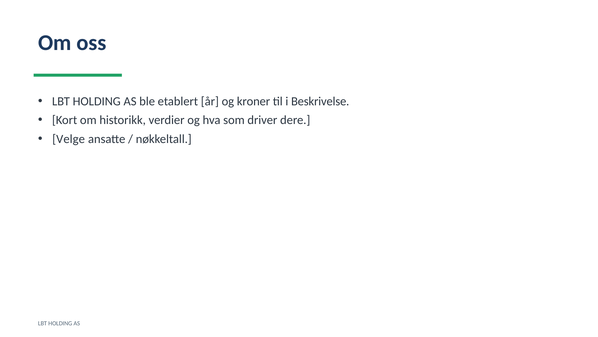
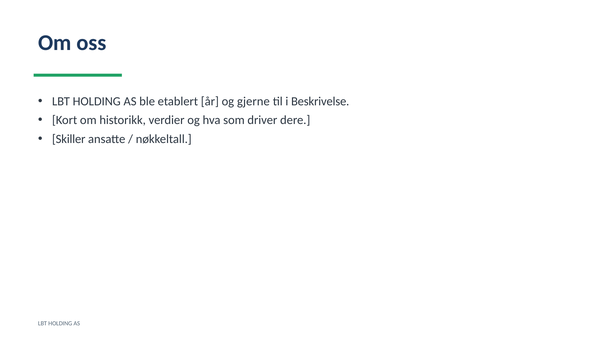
kroner: kroner -> gjerne
Velge: Velge -> Skiller
